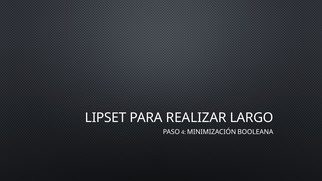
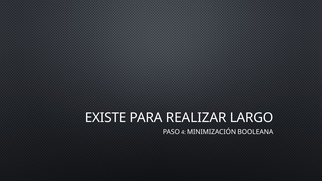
LIPSET: LIPSET -> EXISTE
